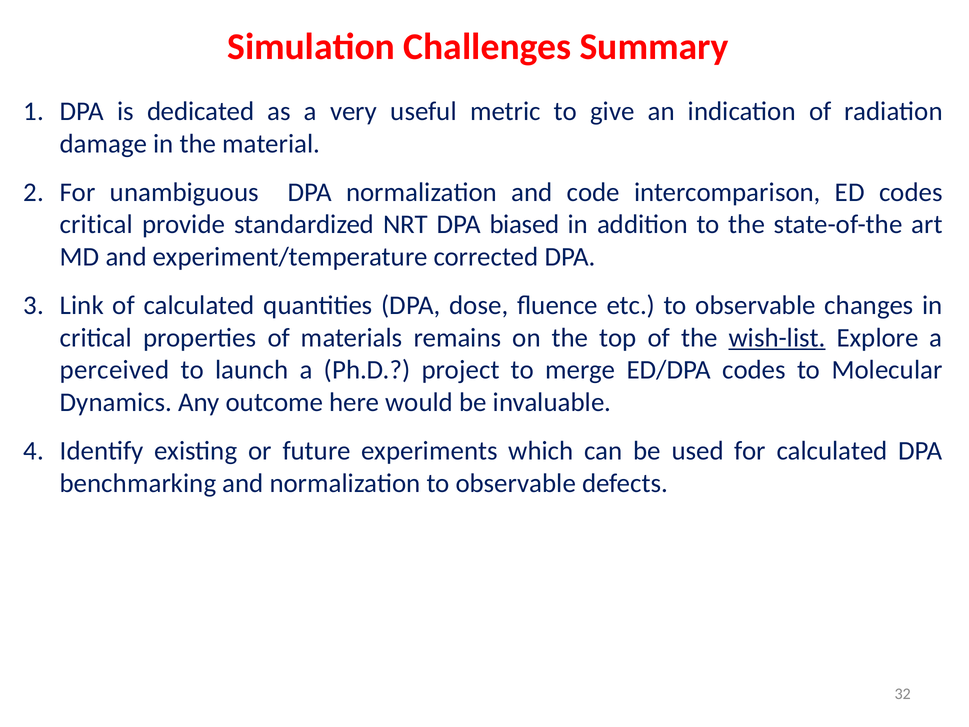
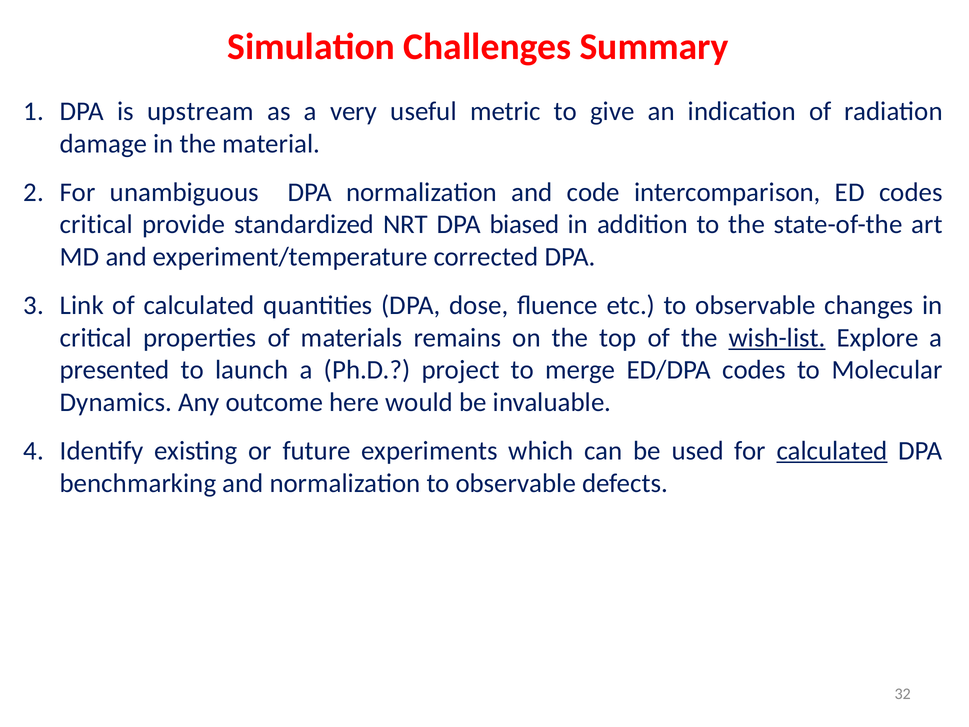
dedicated: dedicated -> upstream
perceived: perceived -> presented
calculated at (832, 451) underline: none -> present
